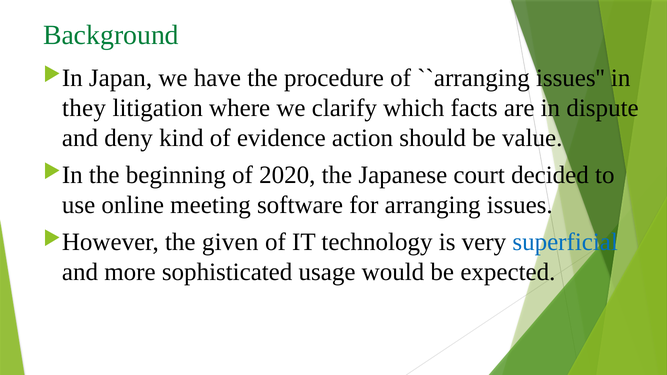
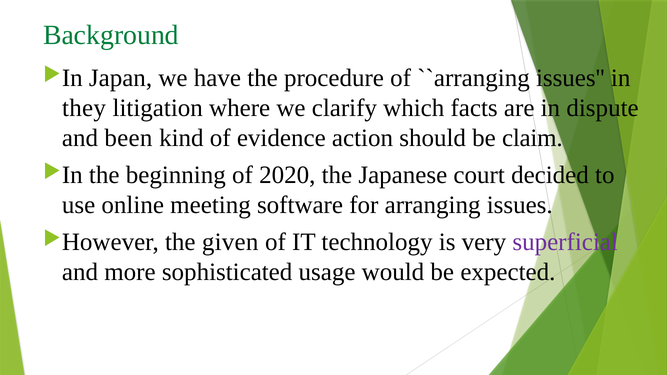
deny: deny -> been
value: value -> claim
superficial colour: blue -> purple
